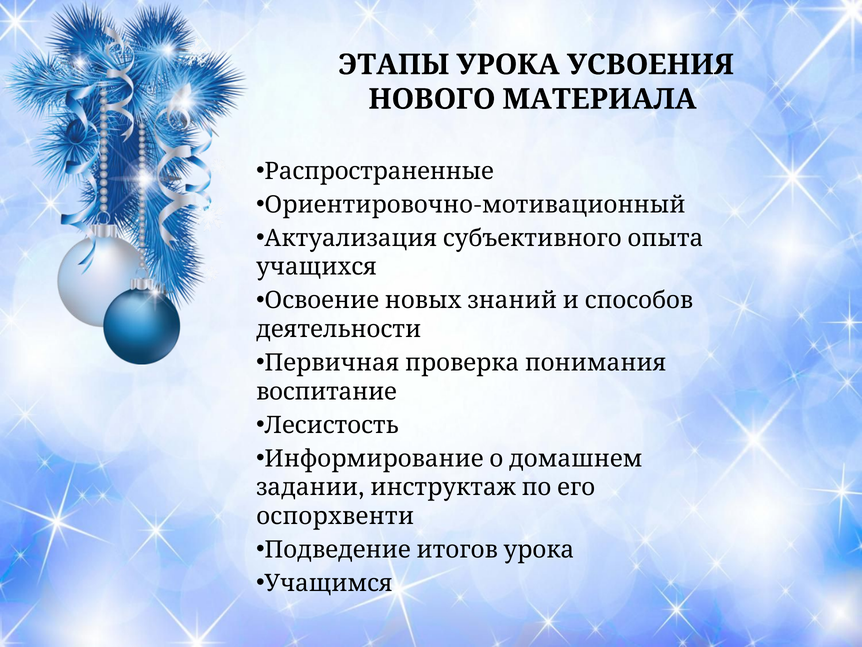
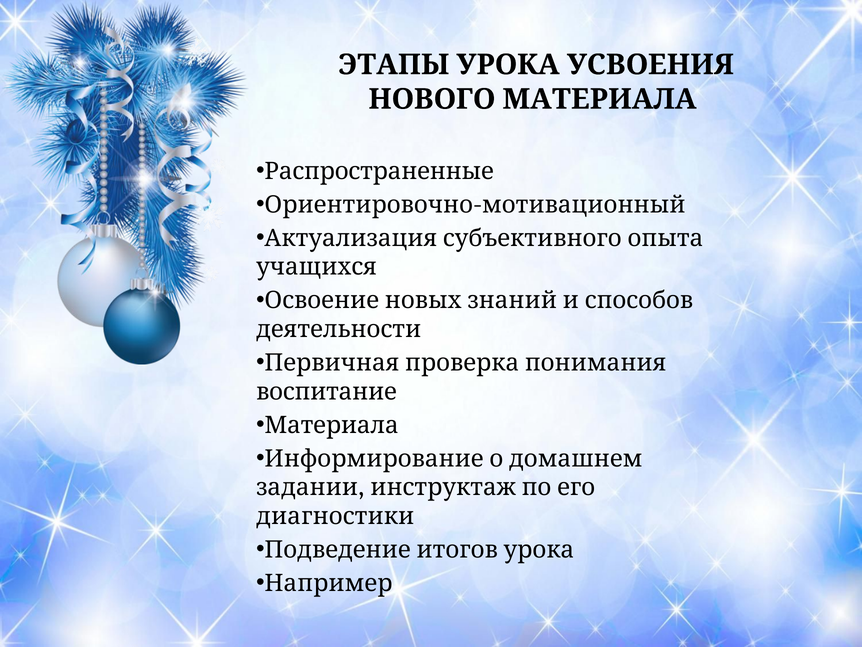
Лесистость: Лесистость -> Материала
оспорхвенти: оспорхвенти -> диагностики
Учащимся: Учащимся -> Например
